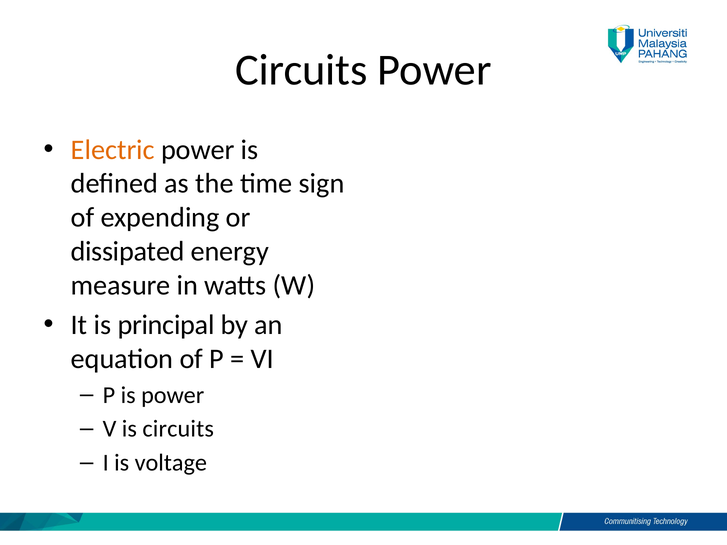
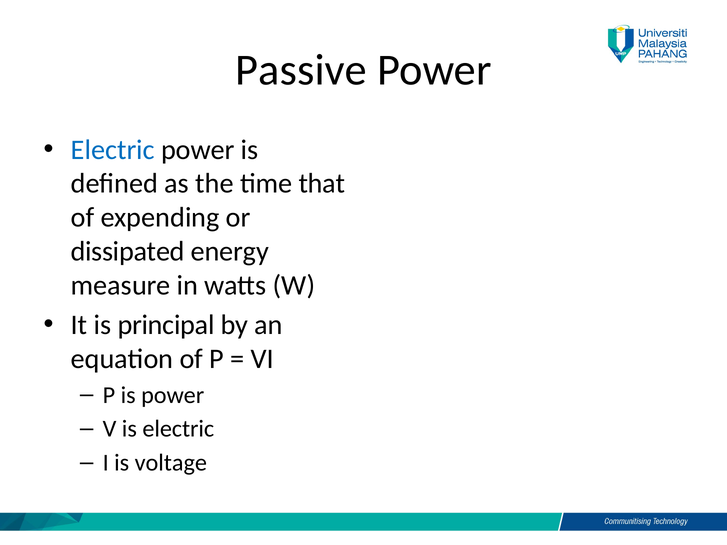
Circuits at (301, 70): Circuits -> Passive
Electric at (113, 150) colour: orange -> blue
sign: sign -> that
is circuits: circuits -> electric
